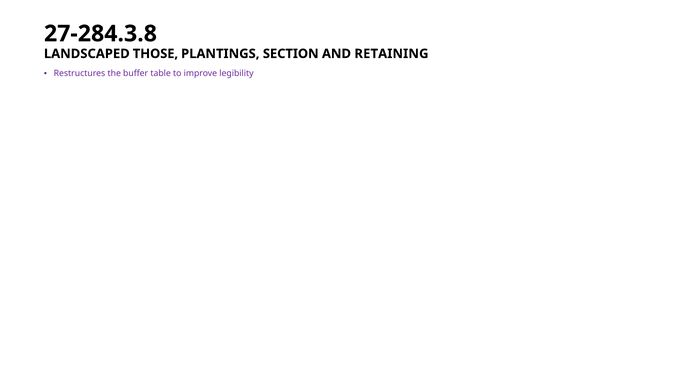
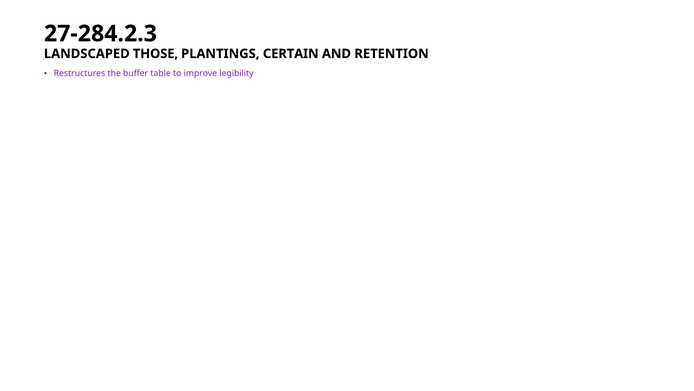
27-284.3.8: 27-284.3.8 -> 27-284.2.3
SECTION: SECTION -> CERTAIN
RETAINING: RETAINING -> RETENTION
